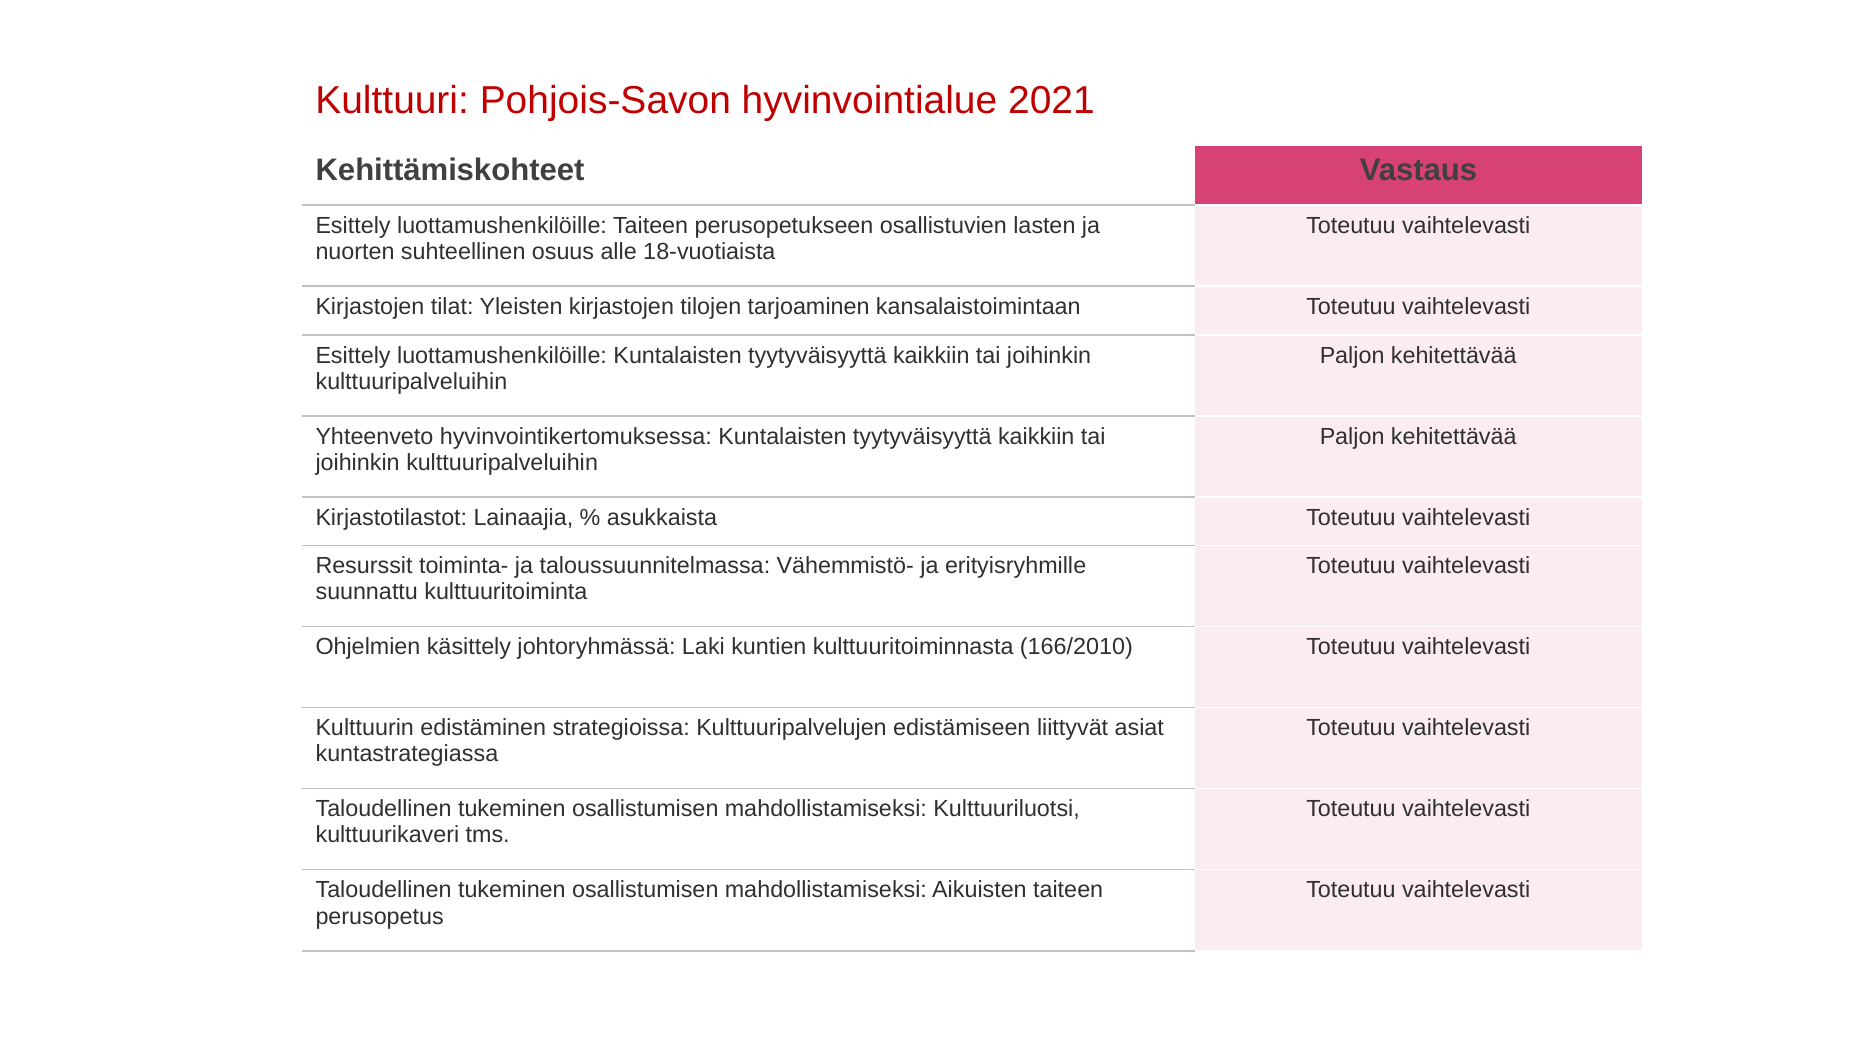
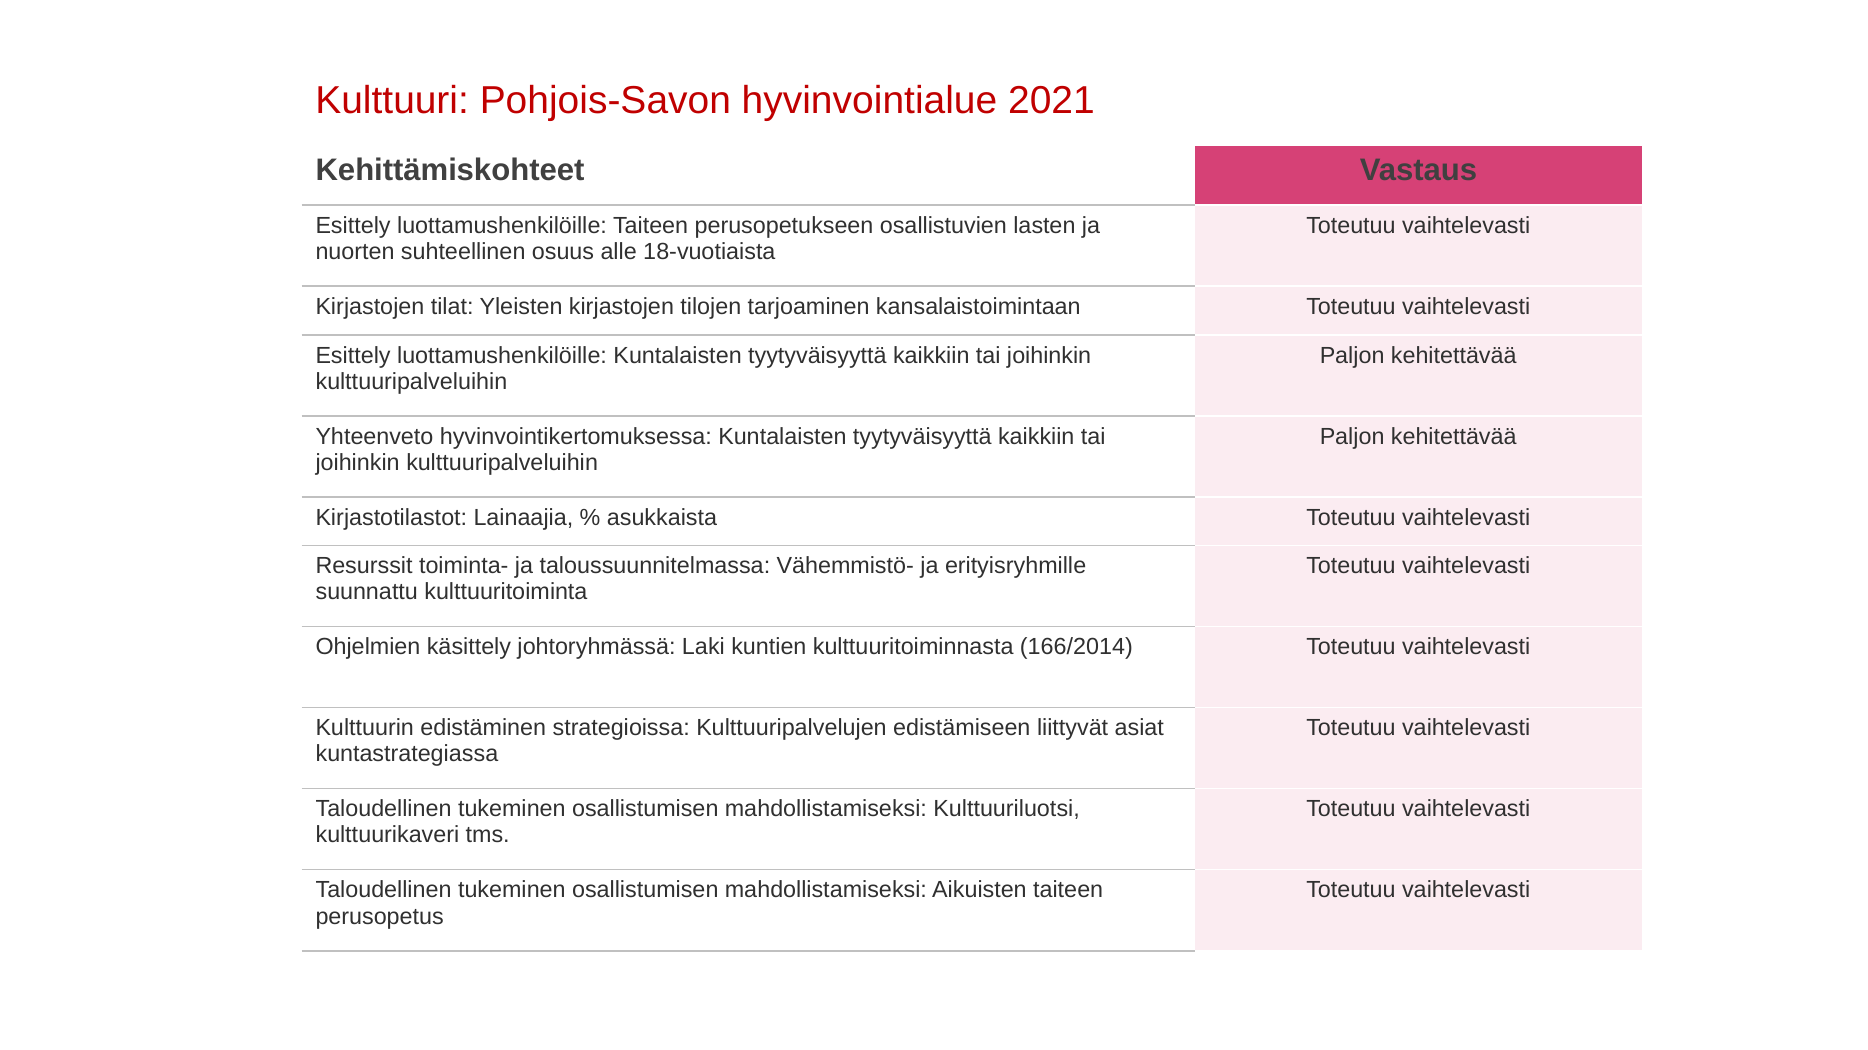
166/2010: 166/2010 -> 166/2014
